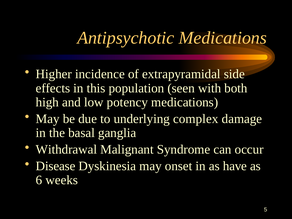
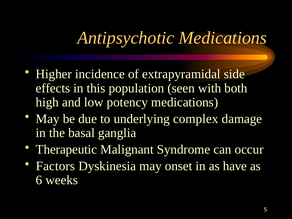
Withdrawal: Withdrawal -> Therapeutic
Disease: Disease -> Factors
